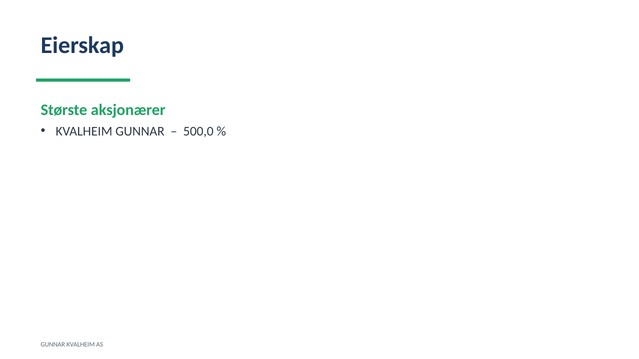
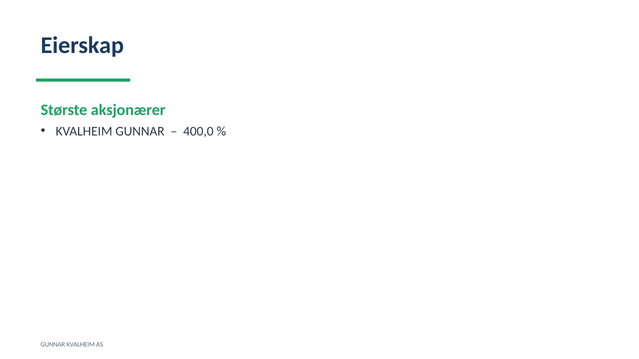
500,0: 500,0 -> 400,0
